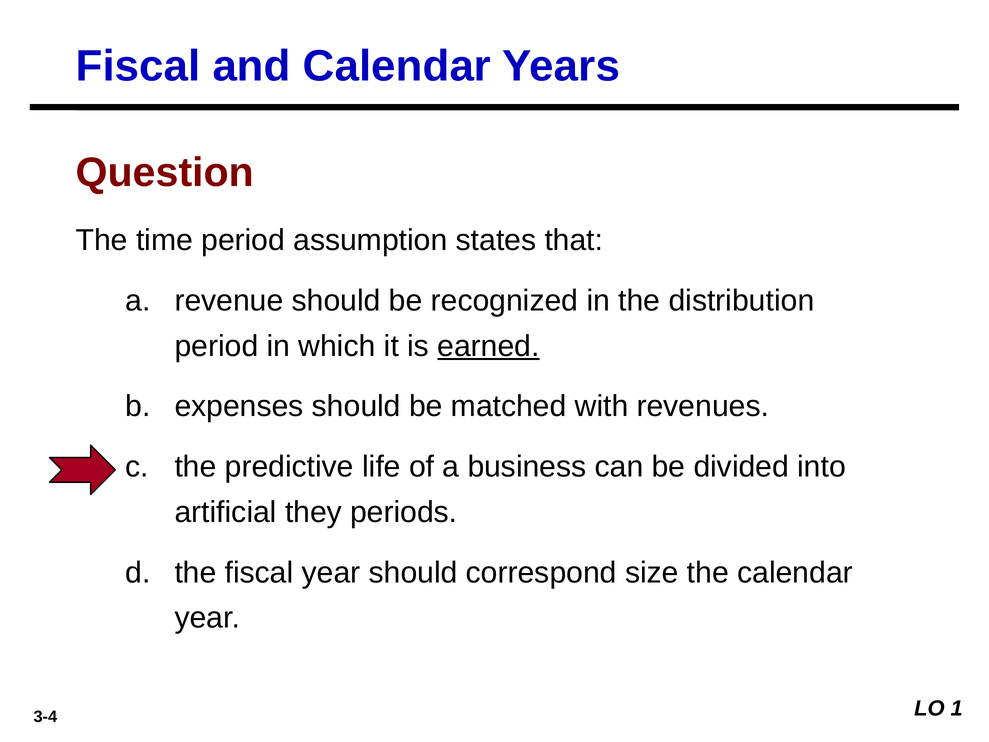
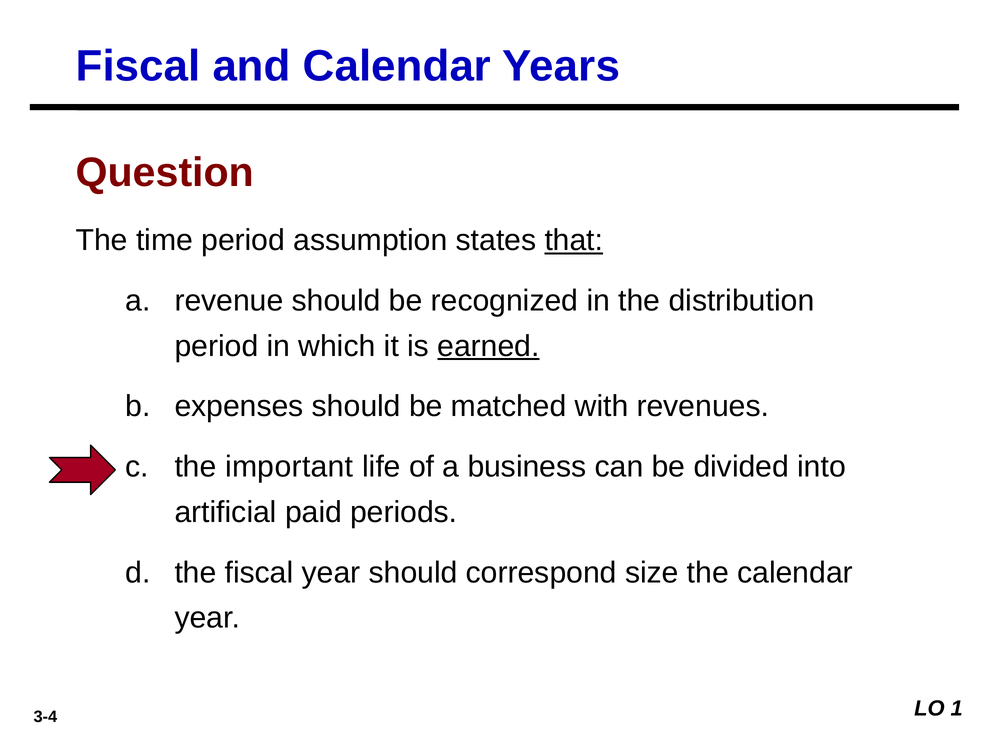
that underline: none -> present
predictive: predictive -> important
they: they -> paid
